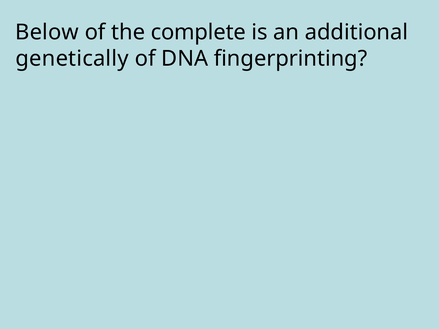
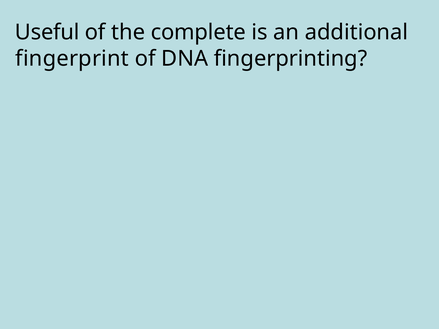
Below: Below -> Useful
genetically: genetically -> fingerprint
